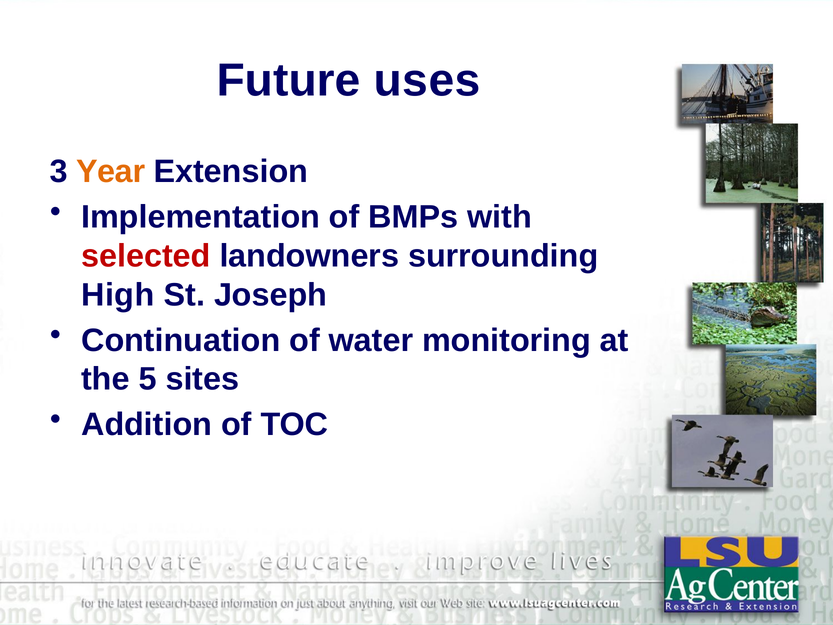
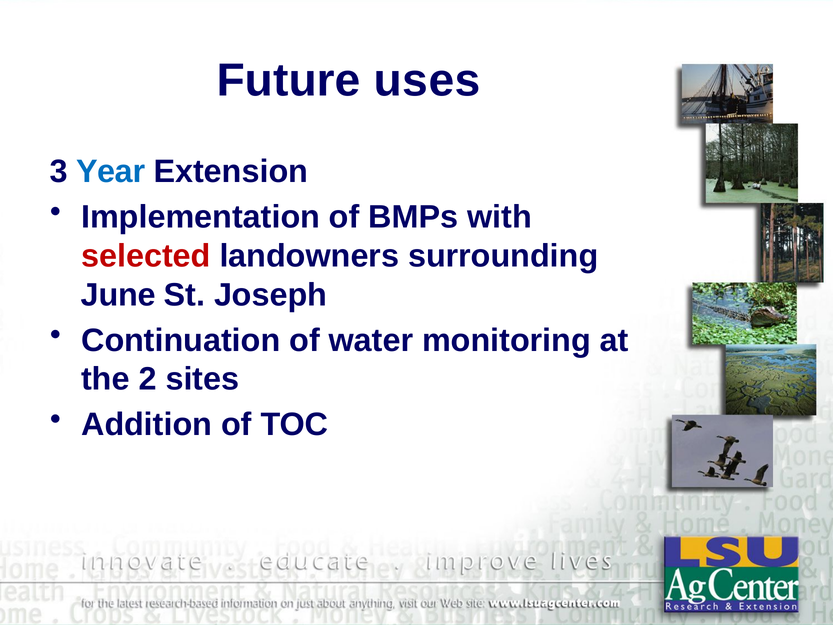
Year colour: orange -> blue
High: High -> June
5: 5 -> 2
